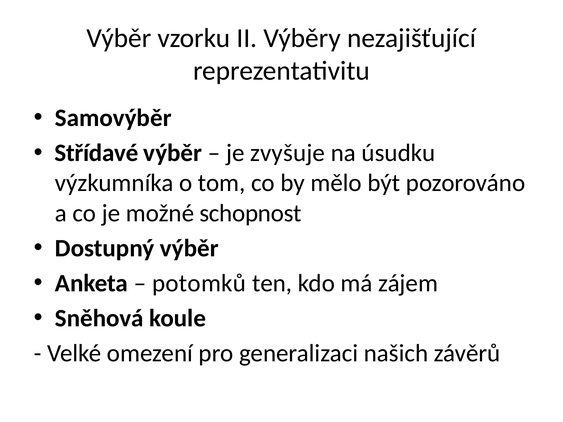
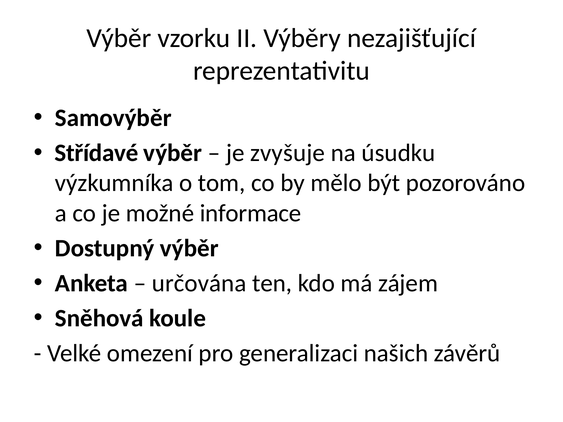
schopnost: schopnost -> informace
potomků: potomků -> určována
